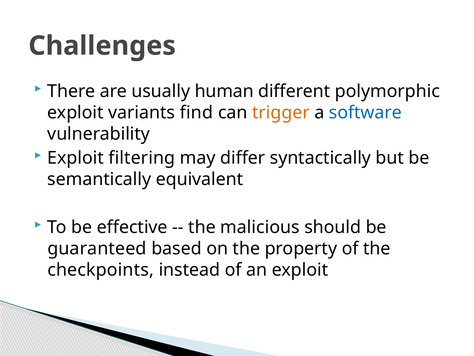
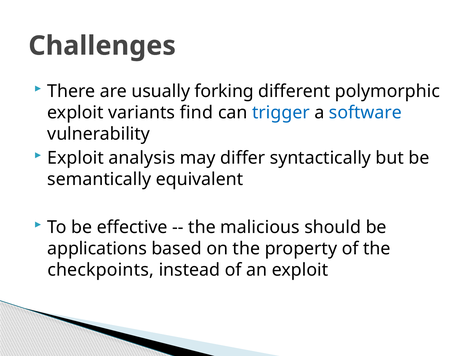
human: human -> forking
trigger colour: orange -> blue
filtering: filtering -> analysis
guaranteed: guaranteed -> applications
